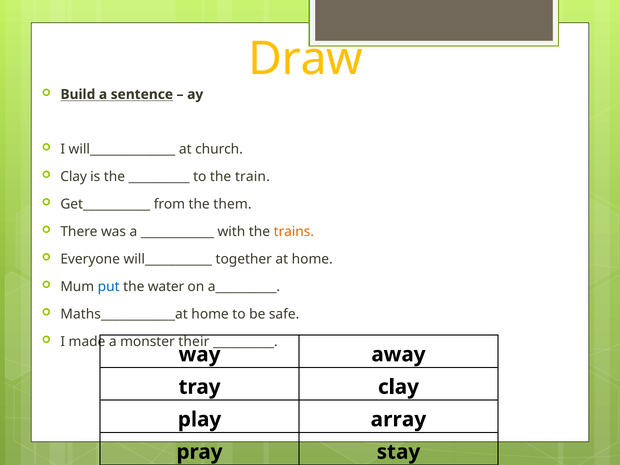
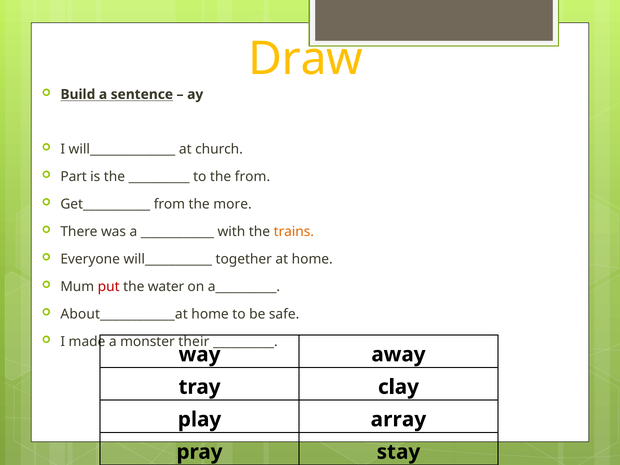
Clay at (74, 177): Clay -> Part
the train: train -> from
them: them -> more
put colour: blue -> red
Maths____________at: Maths____________at -> About____________at
